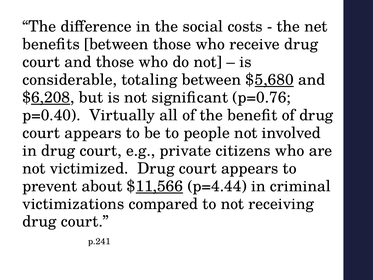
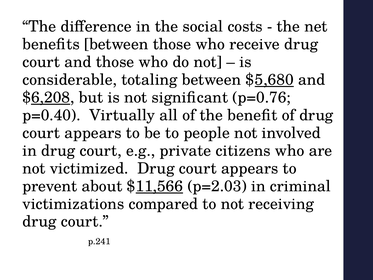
p=4.44: p=4.44 -> p=2.03
